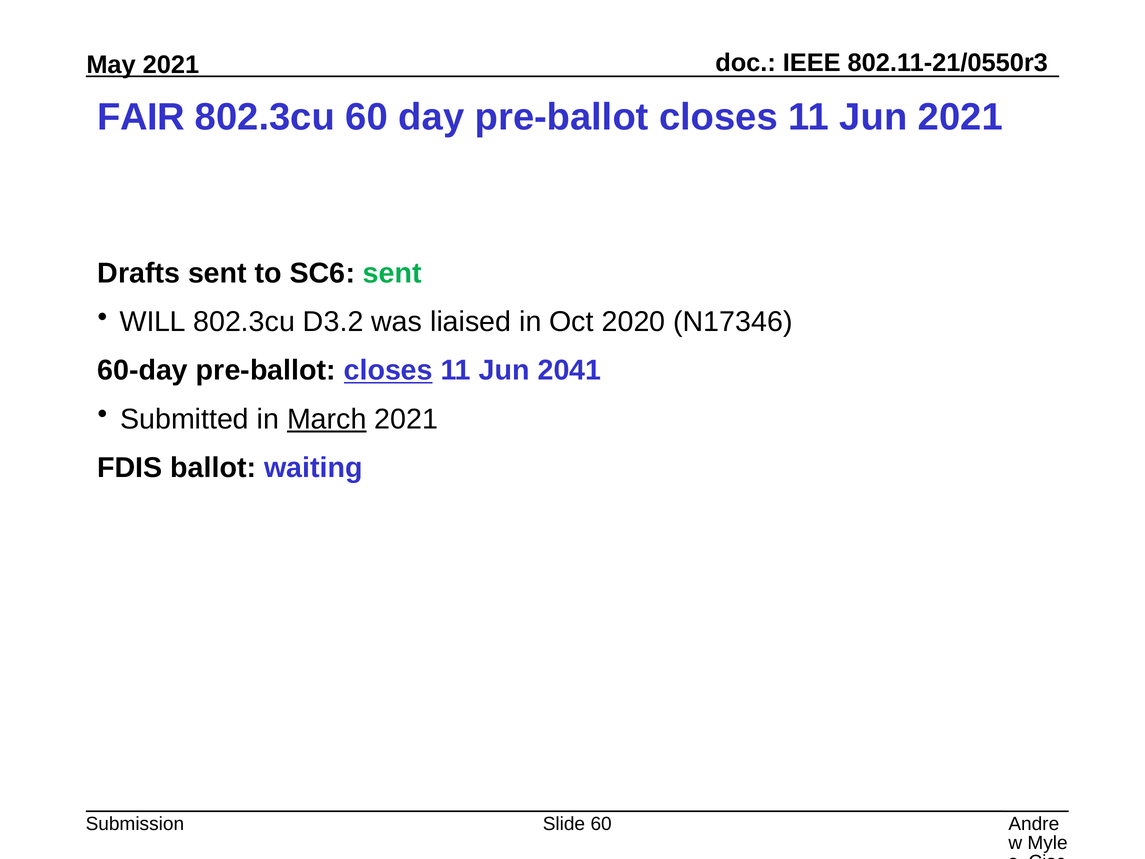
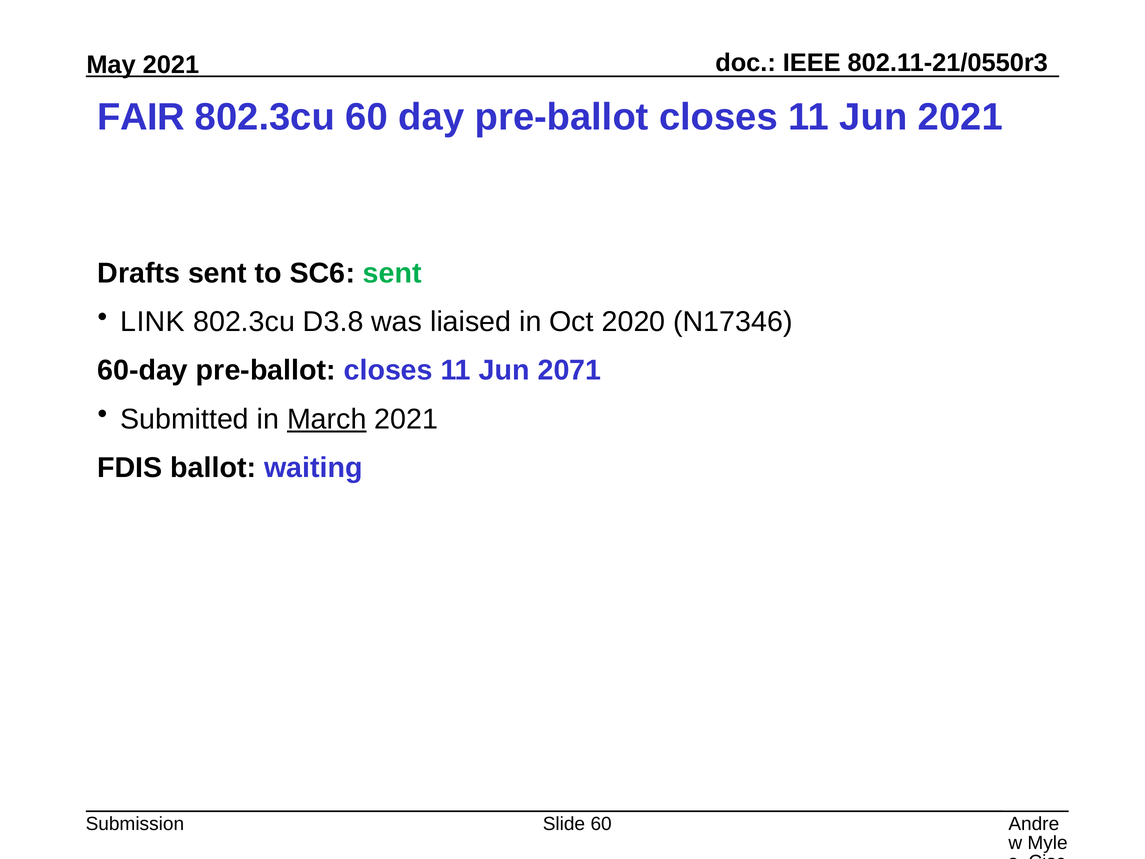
WILL: WILL -> LINK
D3.2: D3.2 -> D3.8
closes at (388, 370) underline: present -> none
2041: 2041 -> 2071
